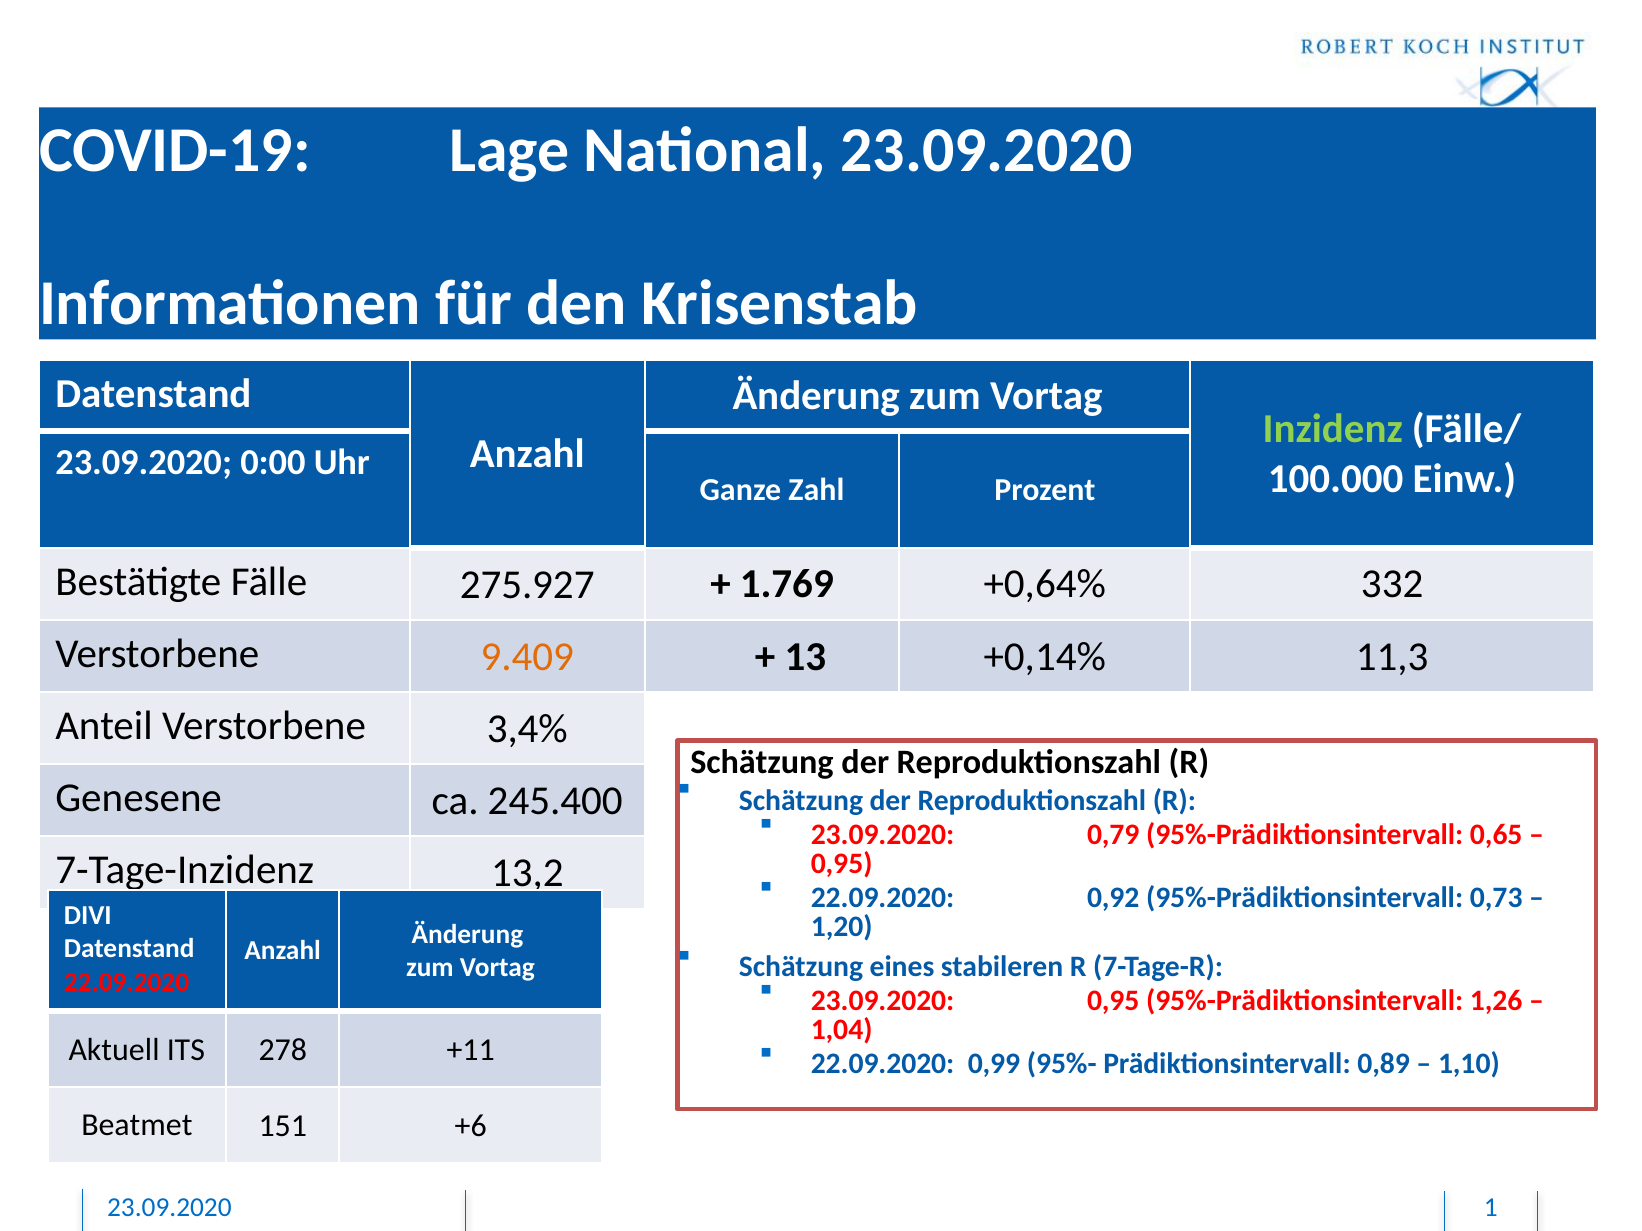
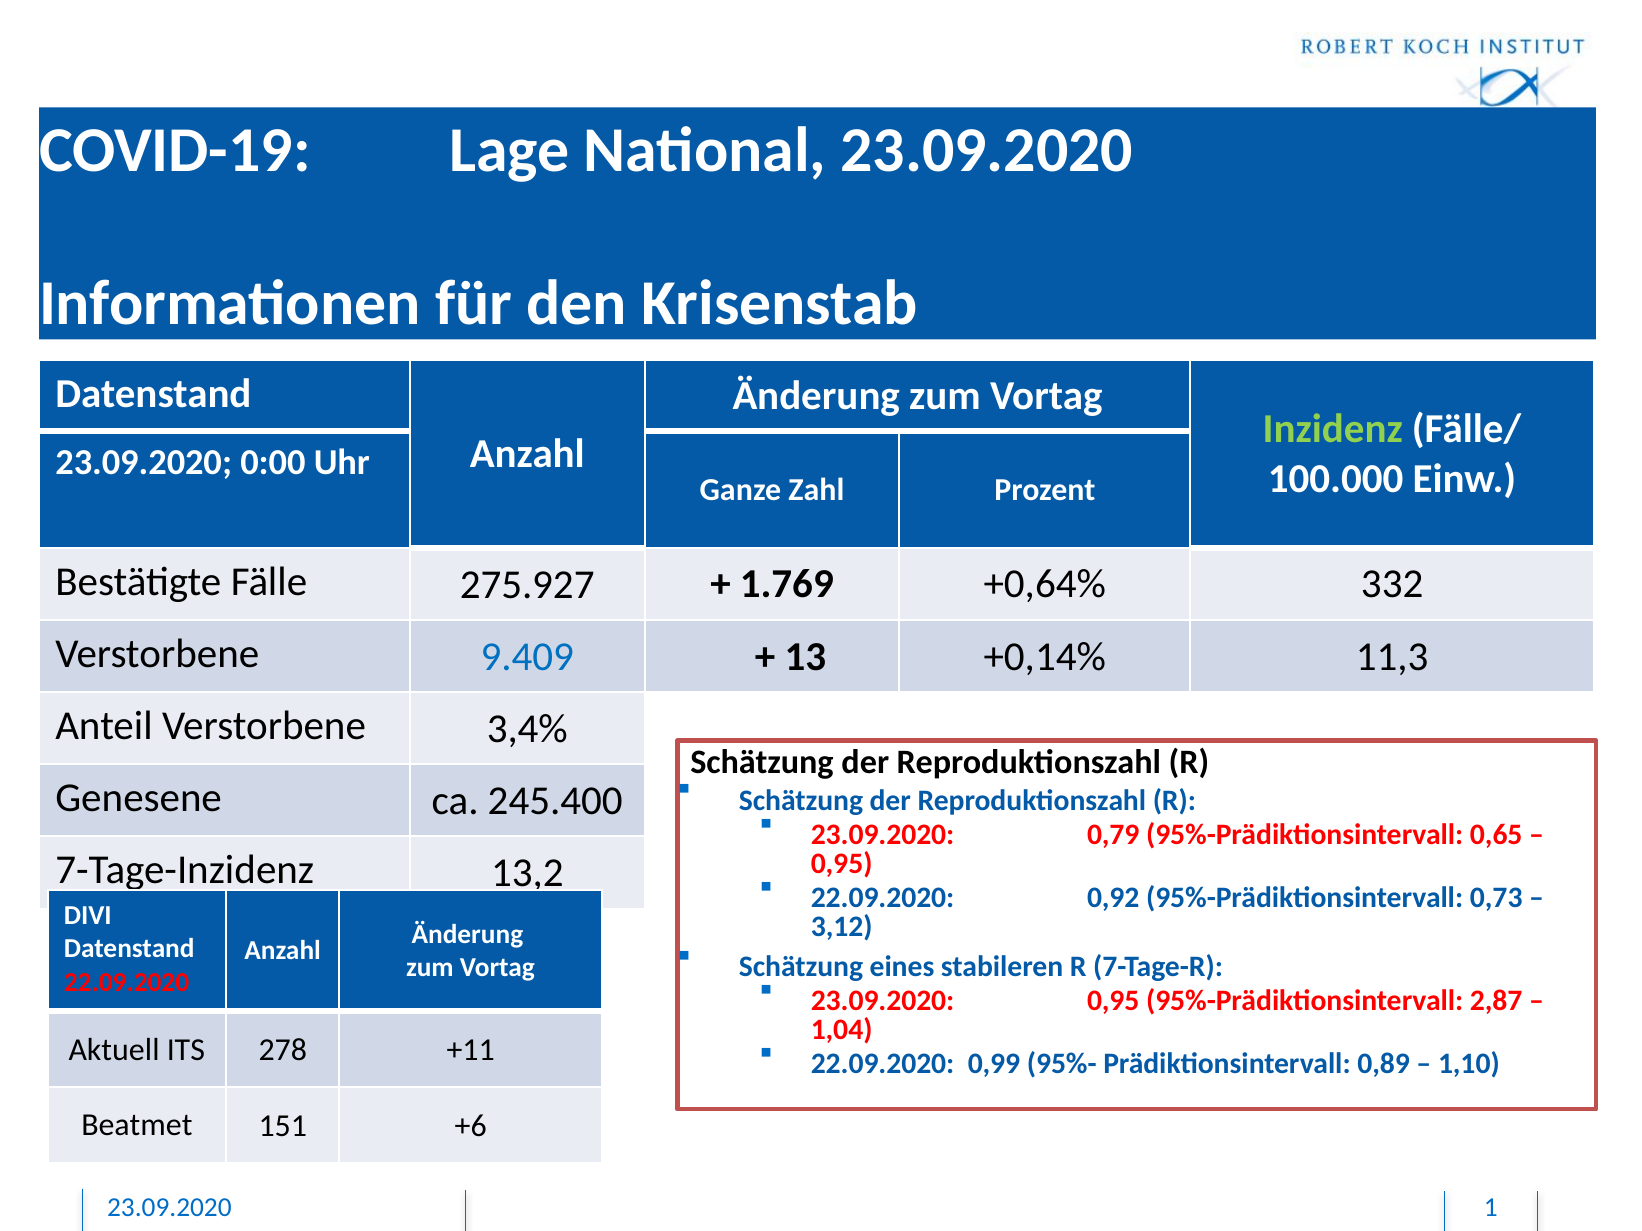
9.409 colour: orange -> blue
1,20: 1,20 -> 3,12
1,26: 1,26 -> 2,87
